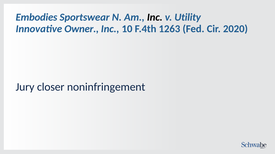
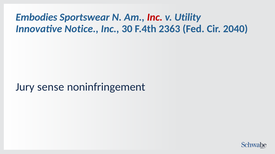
Inc at (155, 17) colour: black -> red
Owner: Owner -> Notice
10: 10 -> 30
1263: 1263 -> 2363
2020: 2020 -> 2040
closer: closer -> sense
